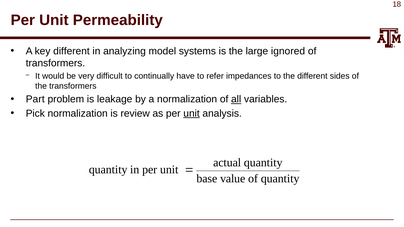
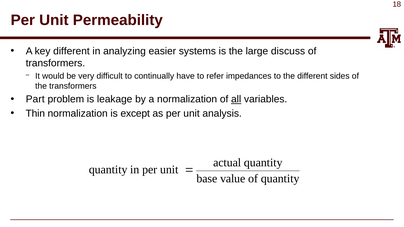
model: model -> easier
ignored: ignored -> discuss
Pick: Pick -> Thin
review: review -> except
unit at (192, 113) underline: present -> none
